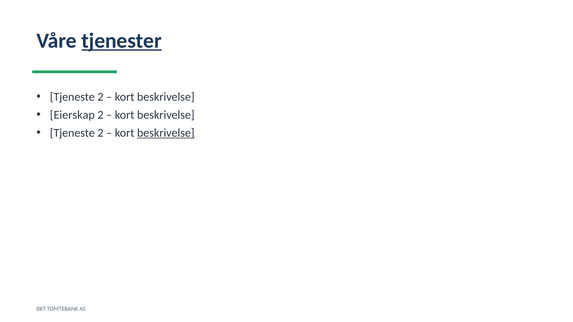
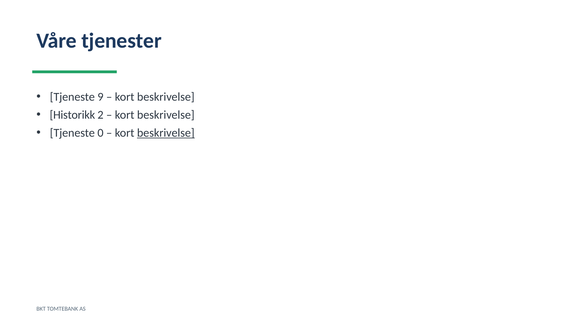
tjenester underline: present -> none
2 at (100, 97): 2 -> 9
Eierskap: Eierskap -> Historikk
2 at (100, 133): 2 -> 0
